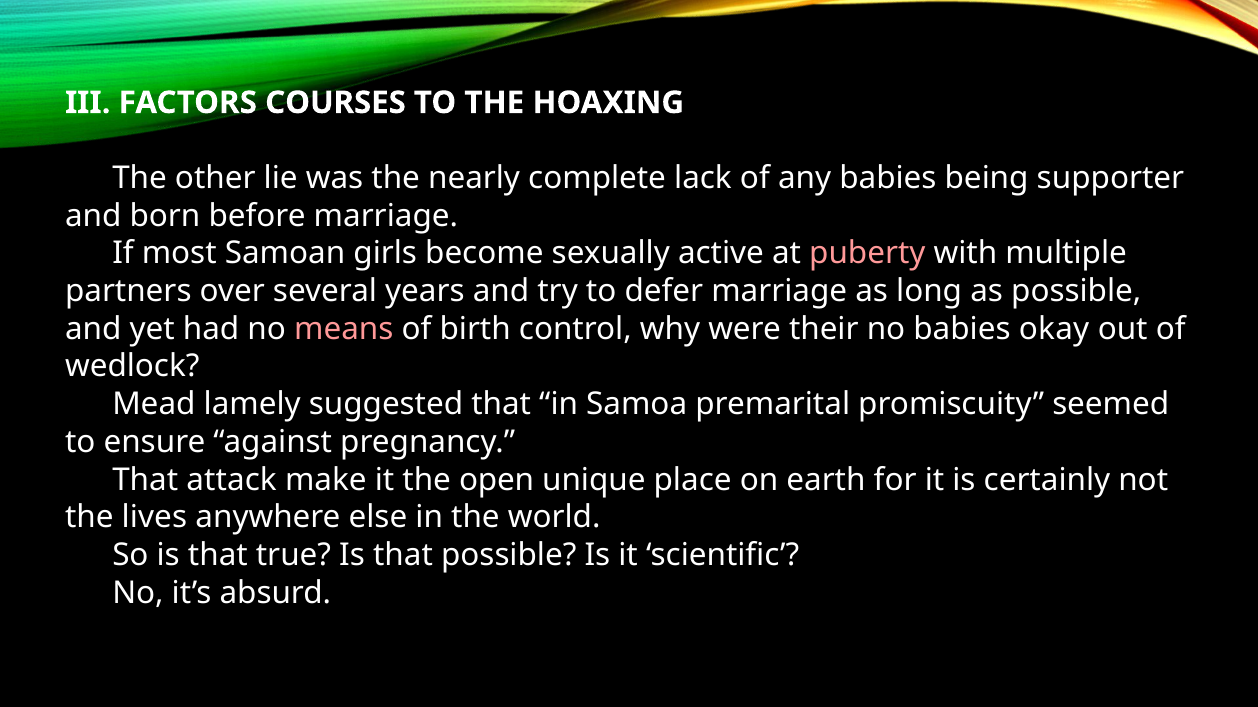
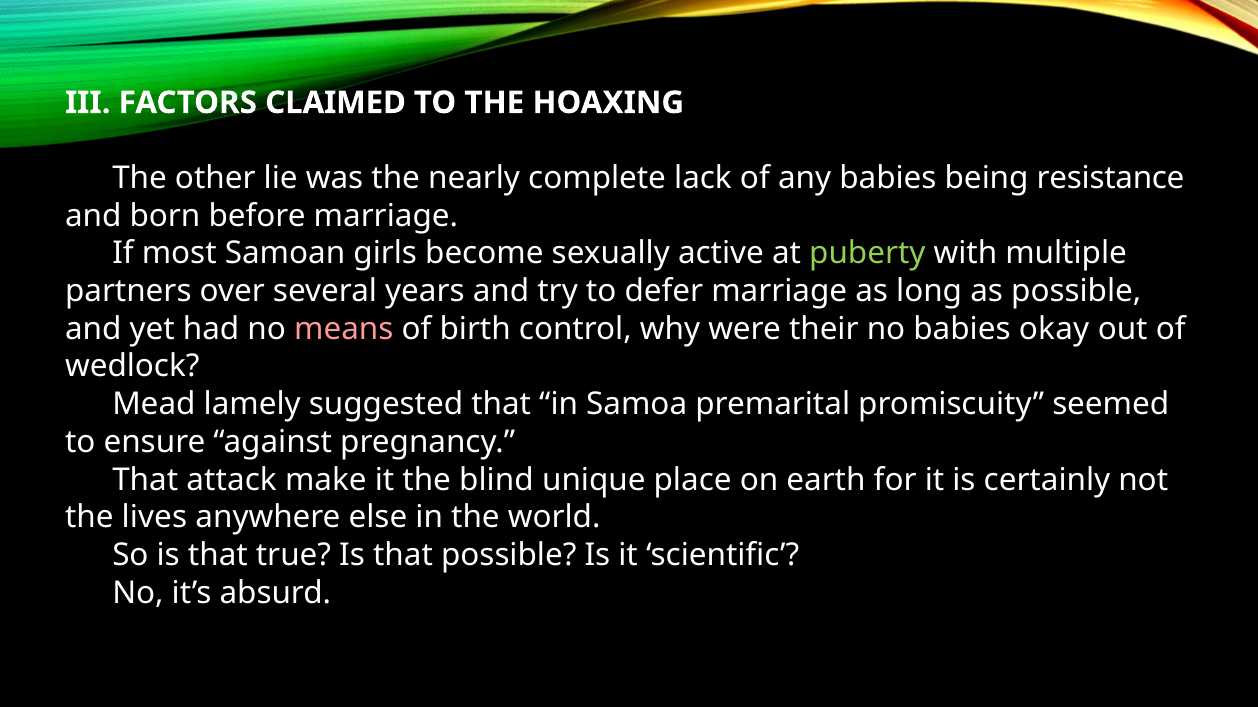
COURSES: COURSES -> CLAIMED
supporter: supporter -> resistance
puberty colour: pink -> light green
open: open -> blind
